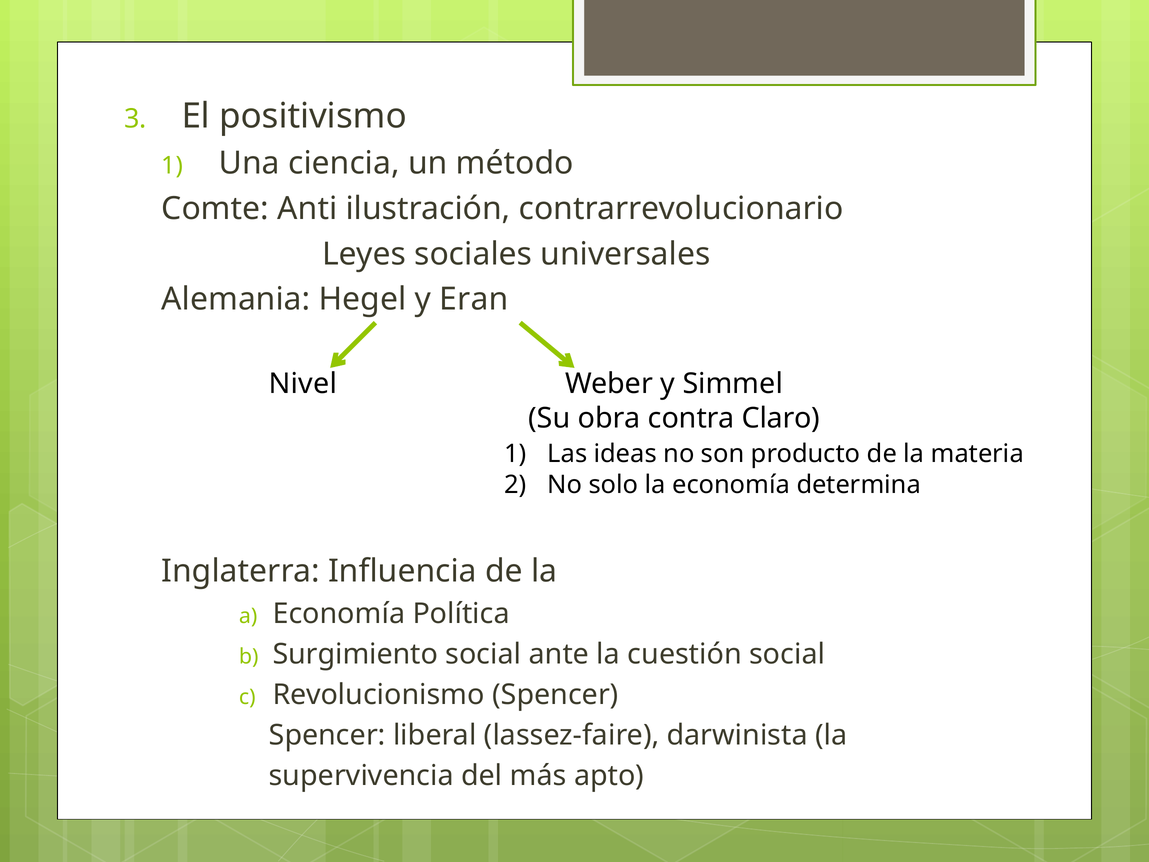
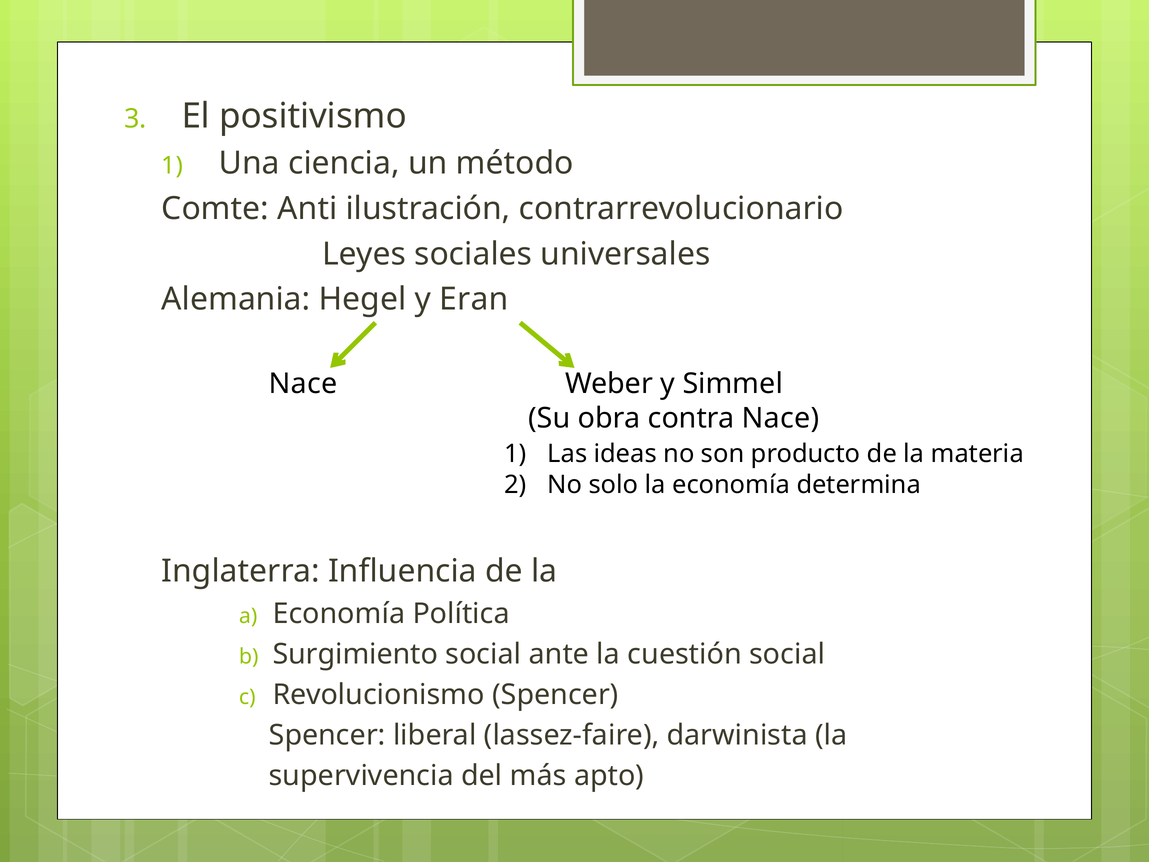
Nivel at (303, 384): Nivel -> Nace
contra Claro: Claro -> Nace
